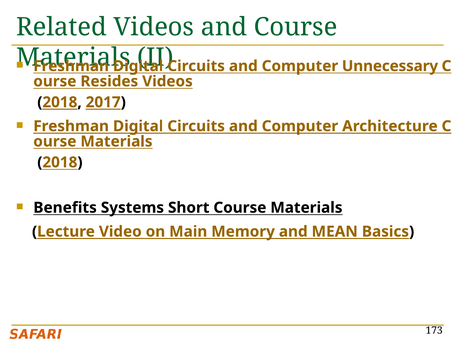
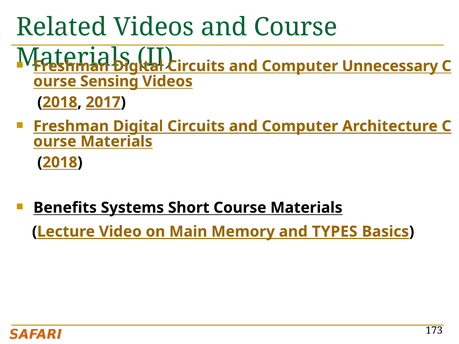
Resides: Resides -> Sensing
MEAN: MEAN -> TYPES
